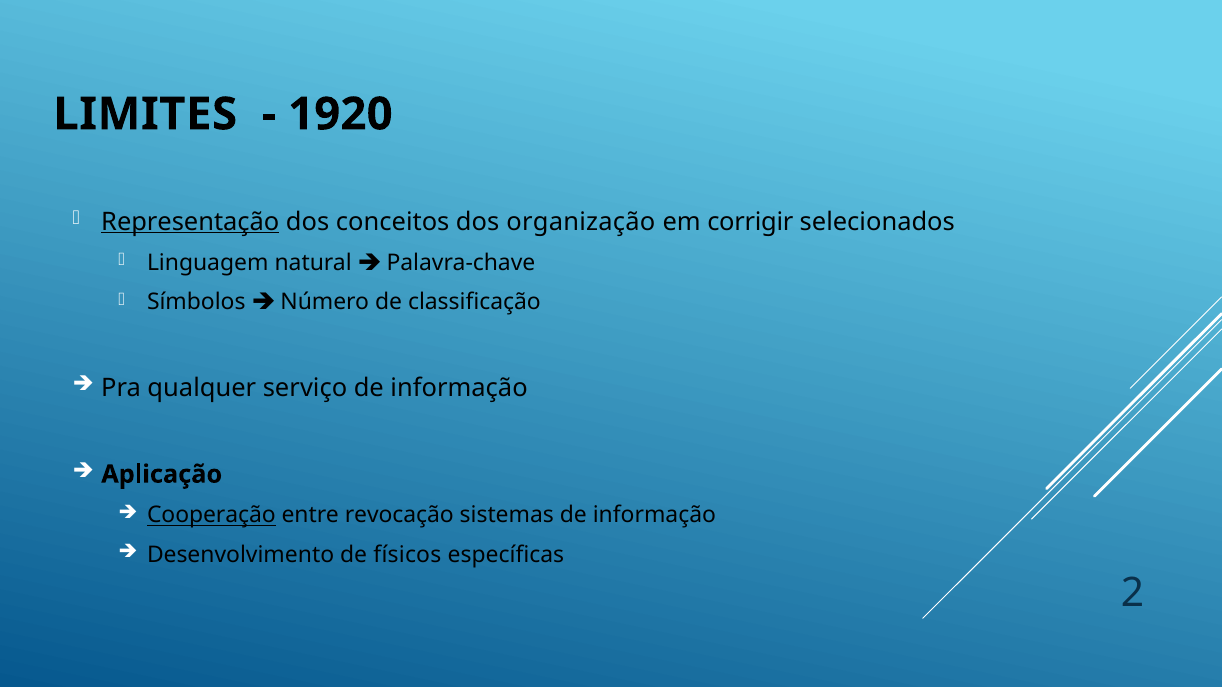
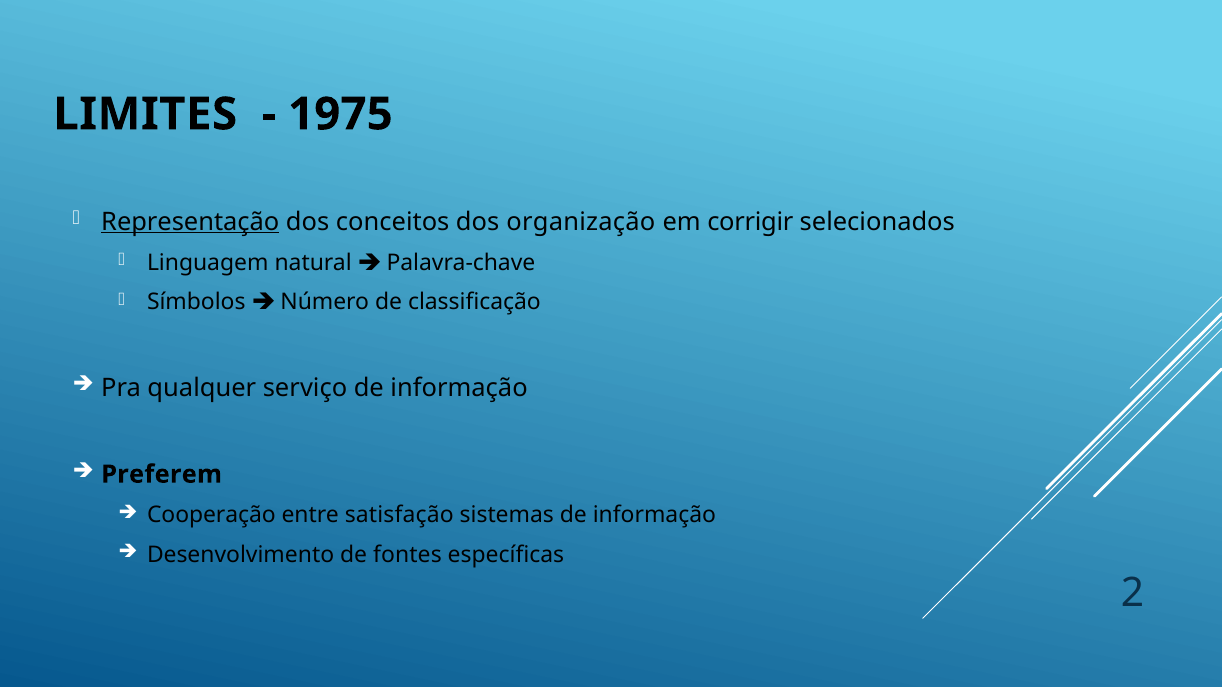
1920: 1920 -> 1975
Aplicação: Aplicação -> Preferem
Cooperação underline: present -> none
revocação: revocação -> satisfação
físicos: físicos -> fontes
